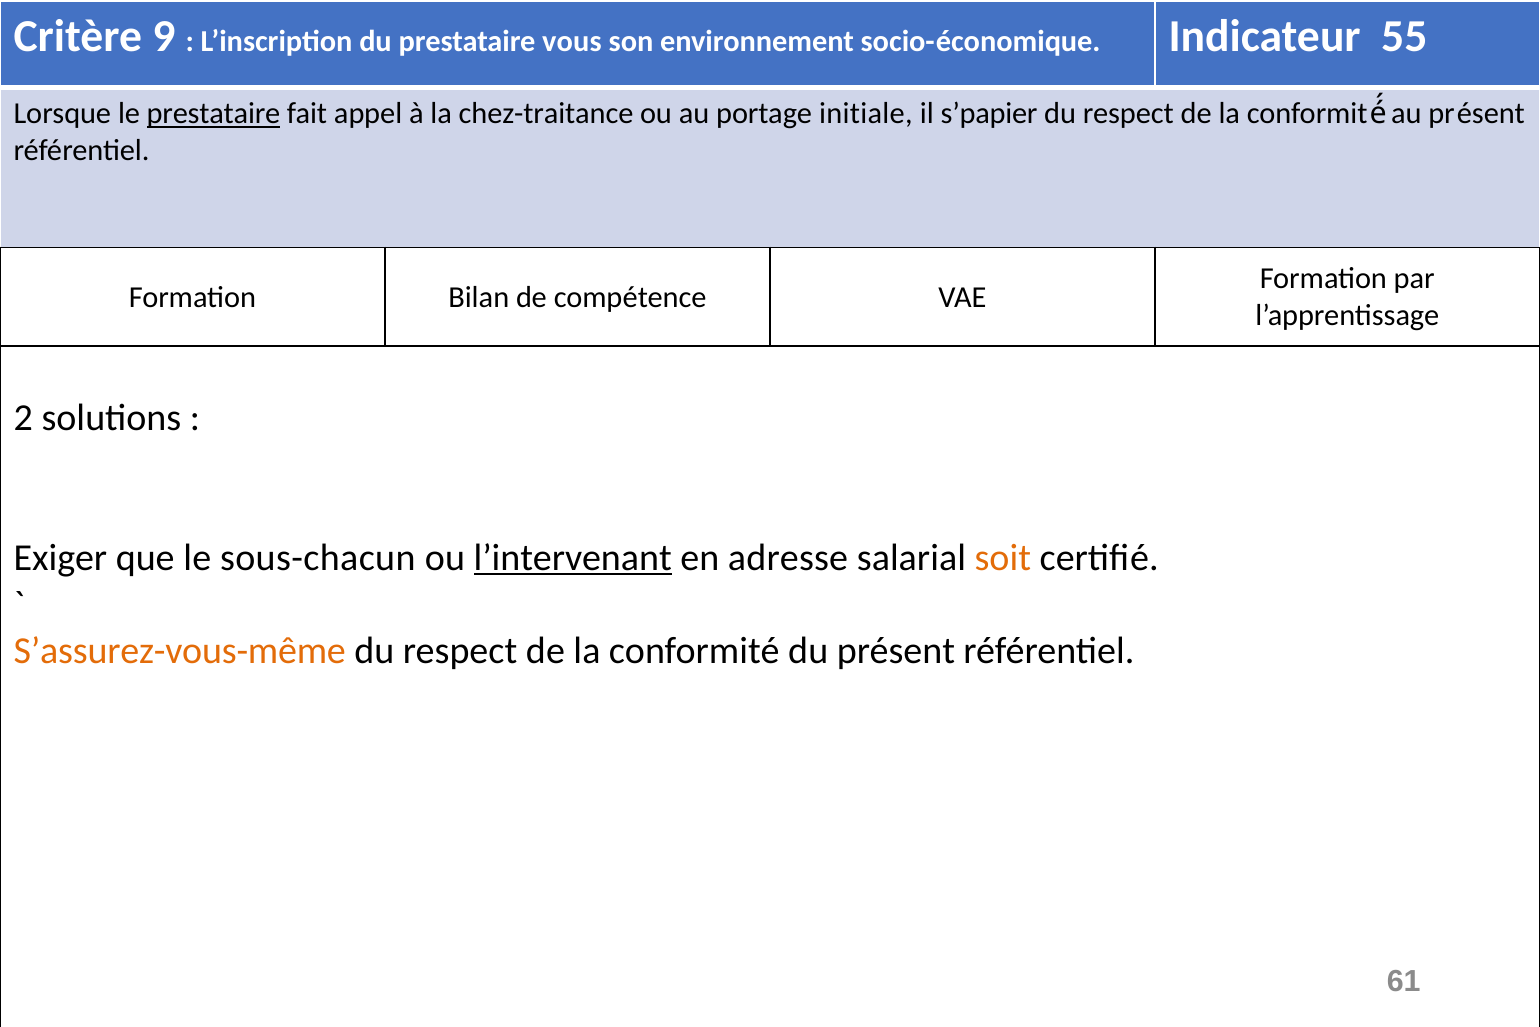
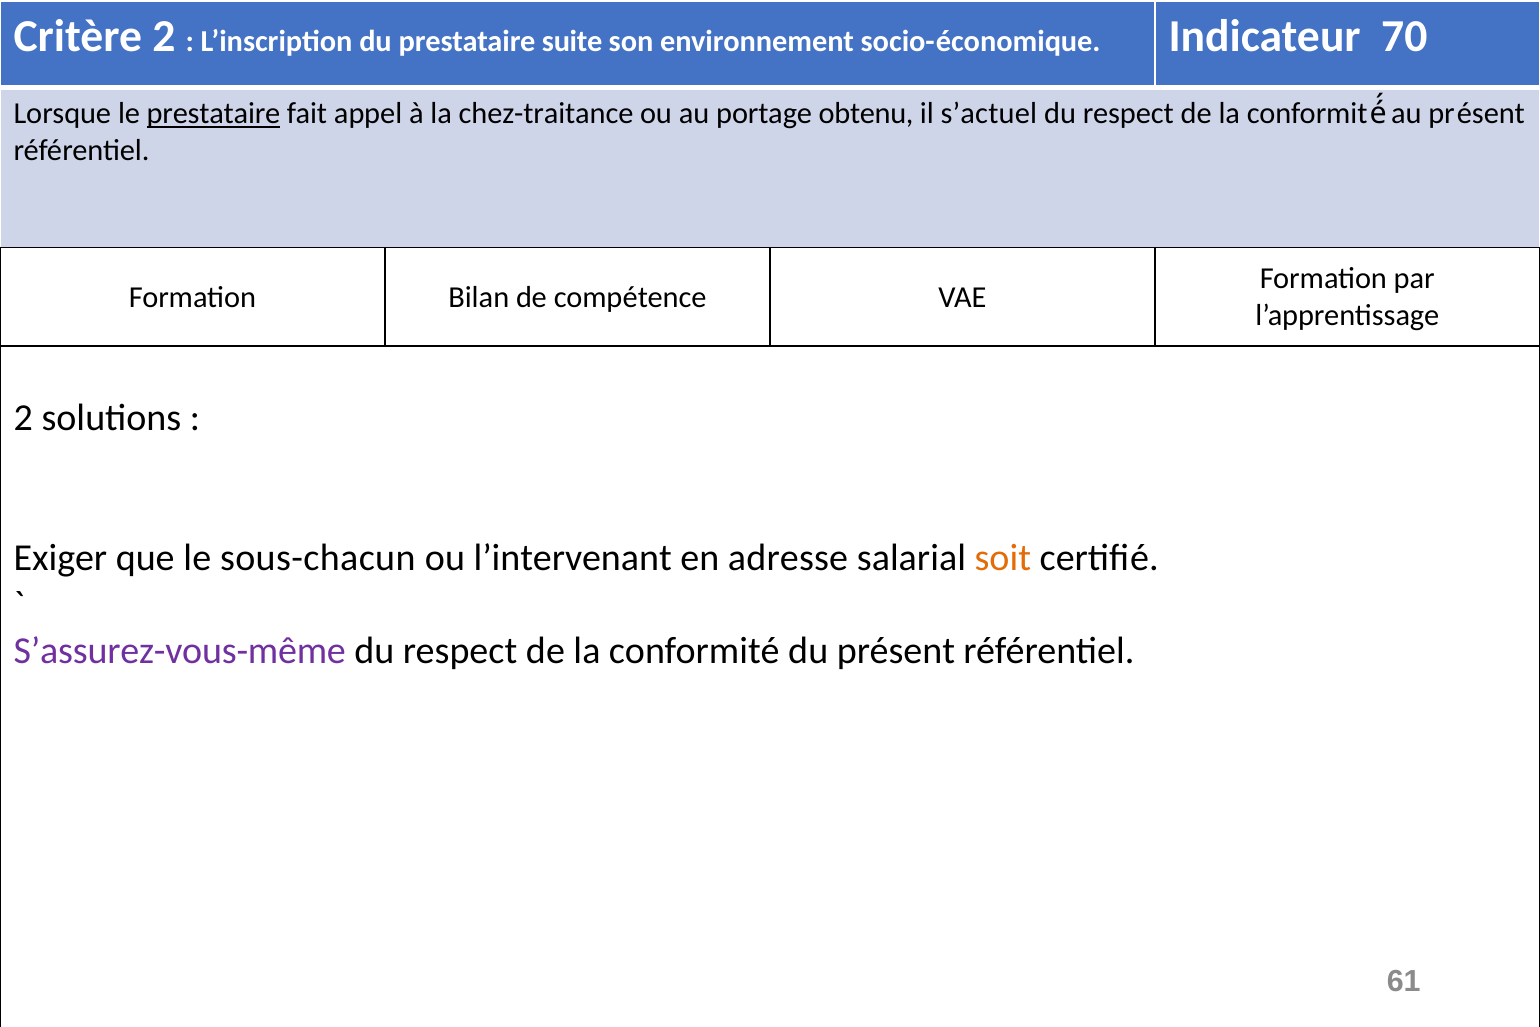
Critère 9: 9 -> 2
vous: vous -> suite
55: 55 -> 70
initiale: initiale -> obtenu
s’papier: s’papier -> s’actuel
l’intervenant underline: present -> none
S’assurez-vous-même colour: orange -> purple
